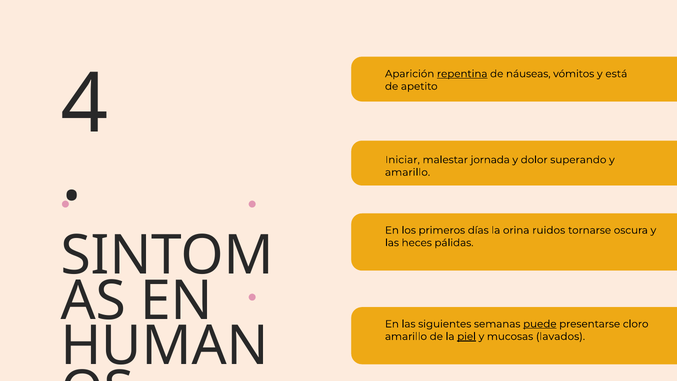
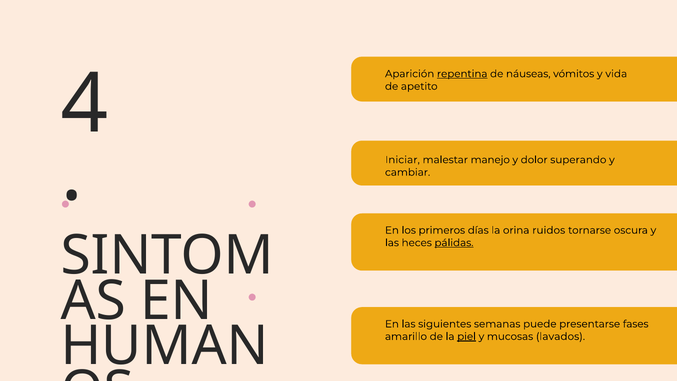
está: está -> vida
jornada: jornada -> manejo
amarillo at (408, 172): amarillo -> cambiar
pálidas underline: none -> present
puede underline: present -> none
cloro: cloro -> fases
